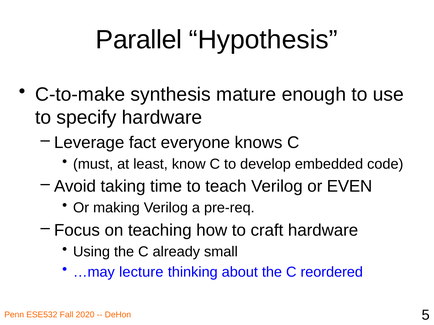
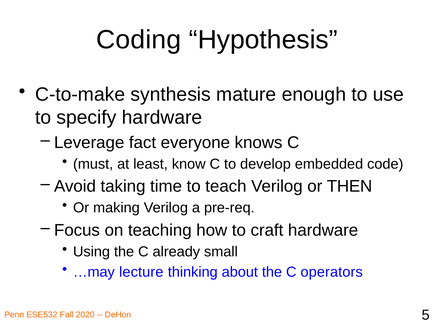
Parallel: Parallel -> Coding
EVEN: EVEN -> THEN
reordered: reordered -> operators
